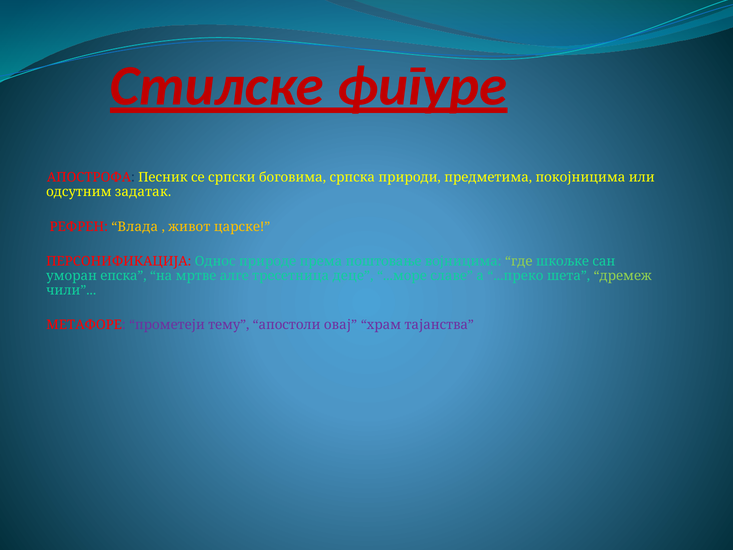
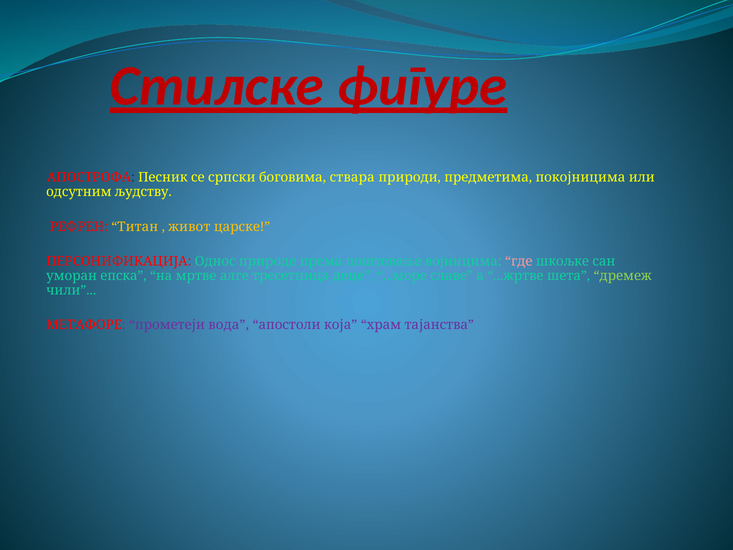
српска: српска -> ствара
задатак: задатак -> људству
Влада: Влада -> Титан
где colour: light green -> pink
...преко: ...преко -> ...жртве
тему: тему -> вода
овај: овај -> која
